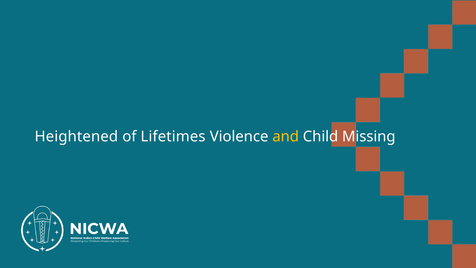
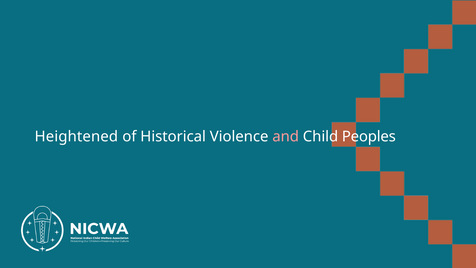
Lifetimes: Lifetimes -> Historical
and colour: yellow -> pink
Missing: Missing -> Peoples
